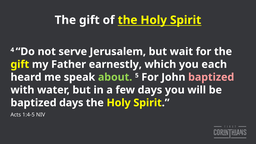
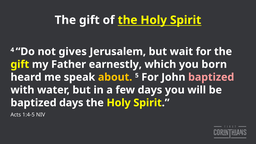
serve: serve -> gives
each: each -> born
about colour: light green -> yellow
